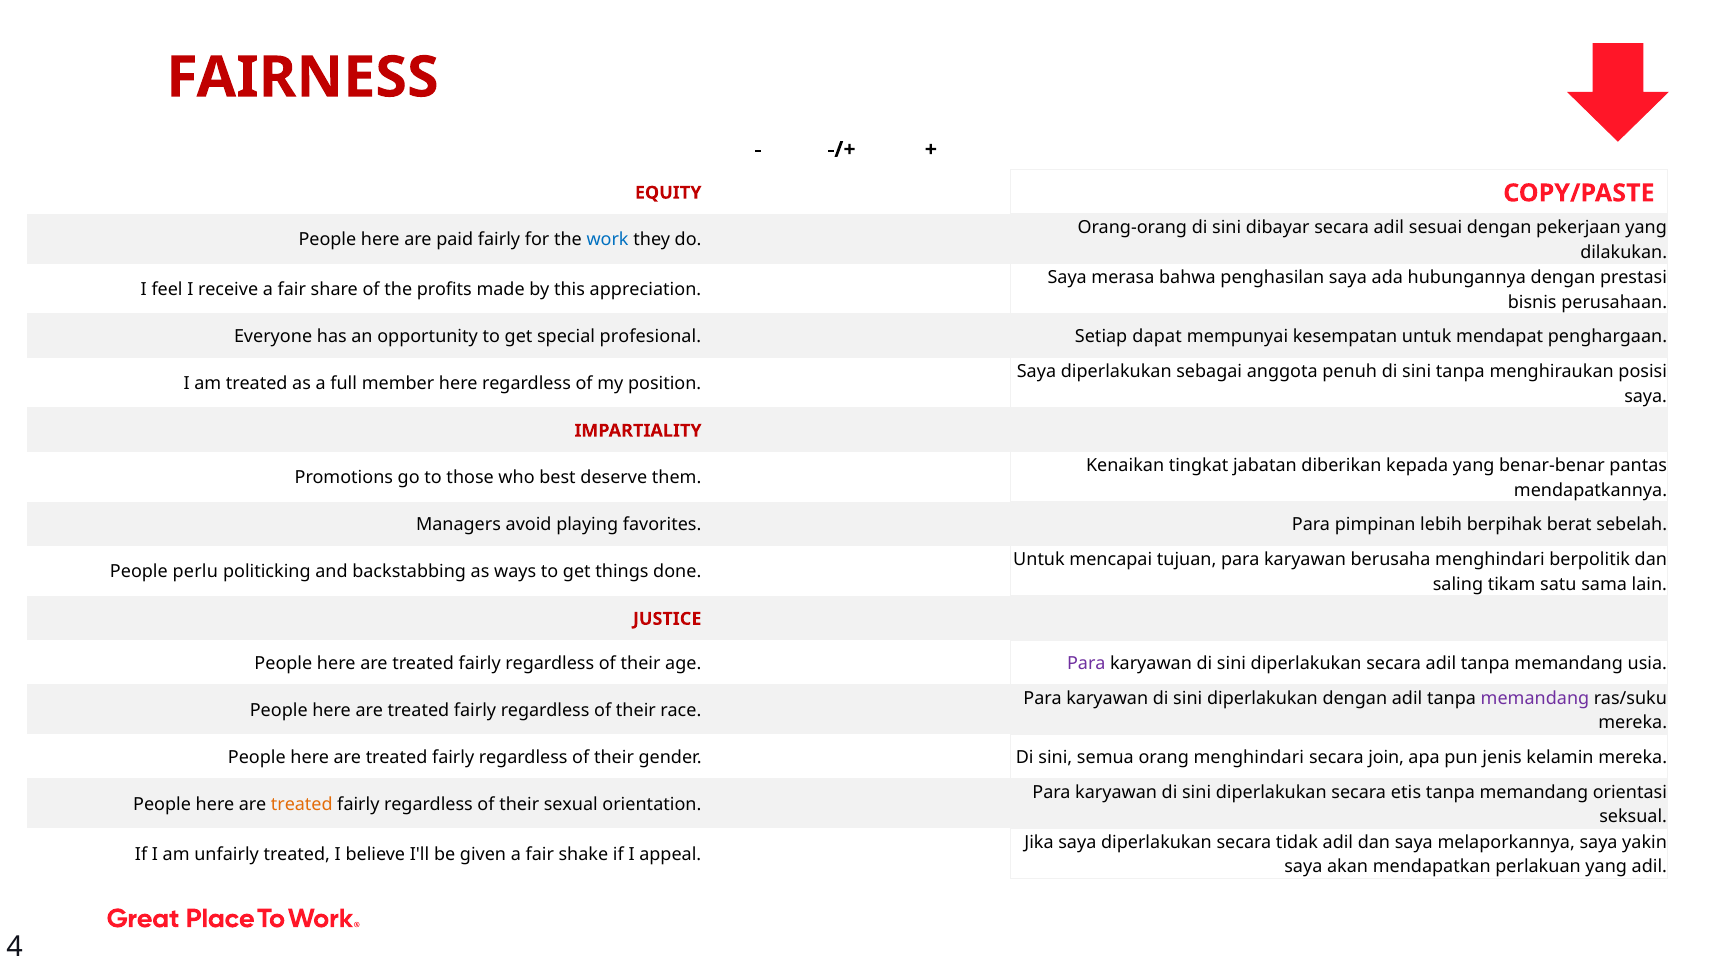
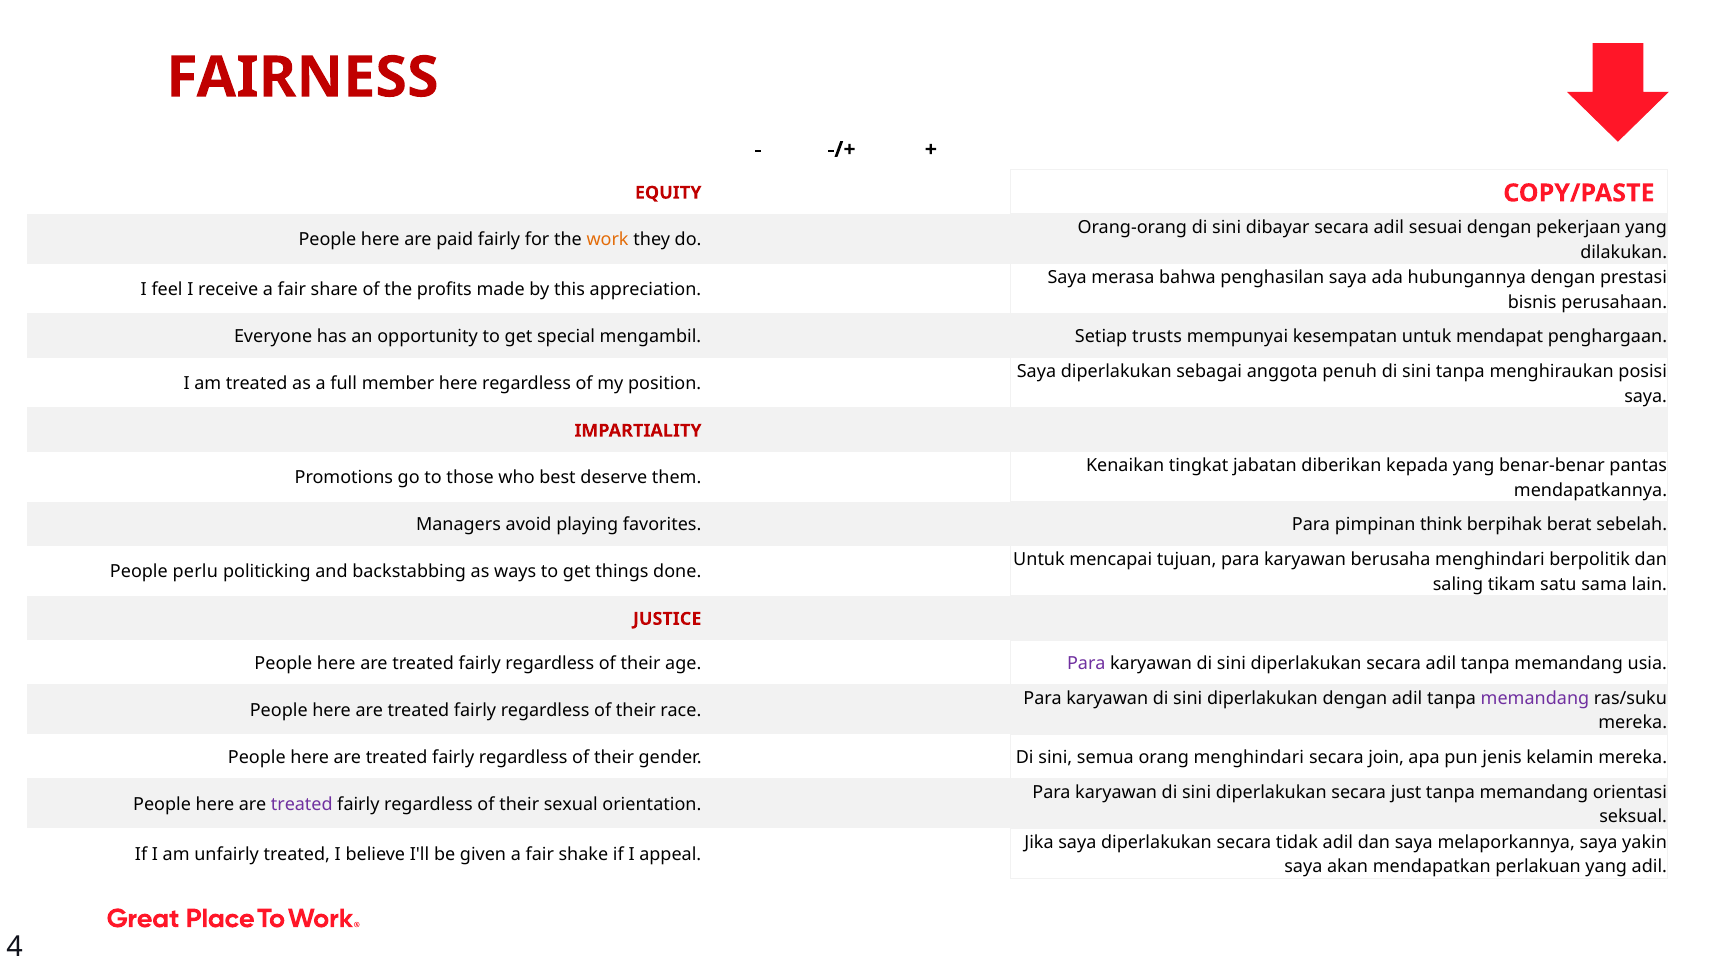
work colour: blue -> orange
profesional: profesional -> mengambil
dapat: dapat -> trusts
lebih: lebih -> think
etis: etis -> just
treated at (302, 805) colour: orange -> purple
